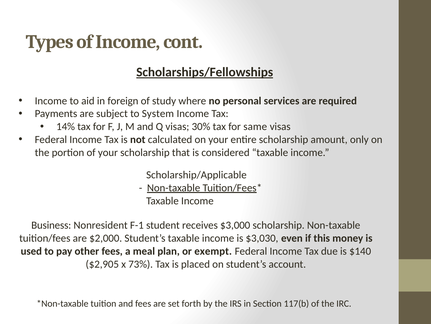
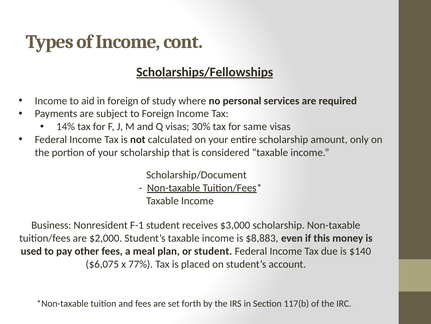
to System: System -> Foreign
Scholarship/Applicable: Scholarship/Applicable -> Scholarship/Document
$3,030: $3,030 -> $8,883
or exempt: exempt -> student
$2,905: $2,905 -> $6,075
73%: 73% -> 77%
